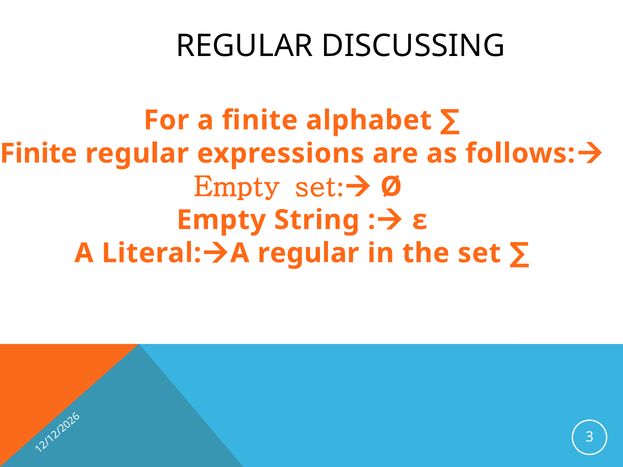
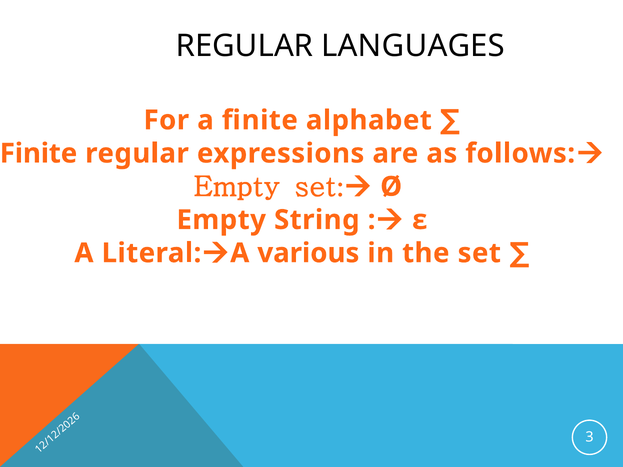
DISCUSSING: DISCUSSING -> LANGUAGES
A regular: regular -> various
